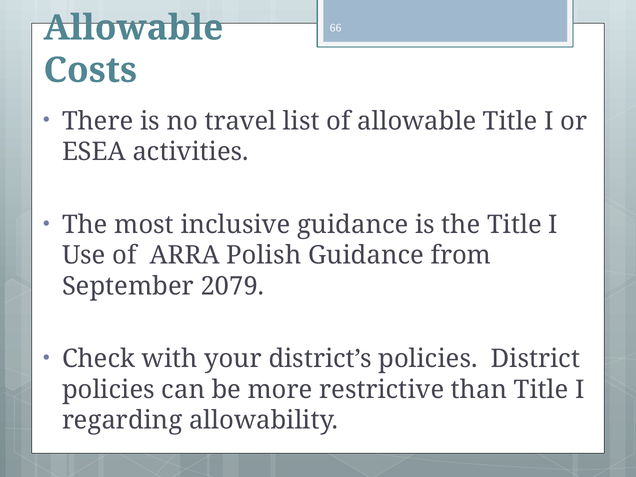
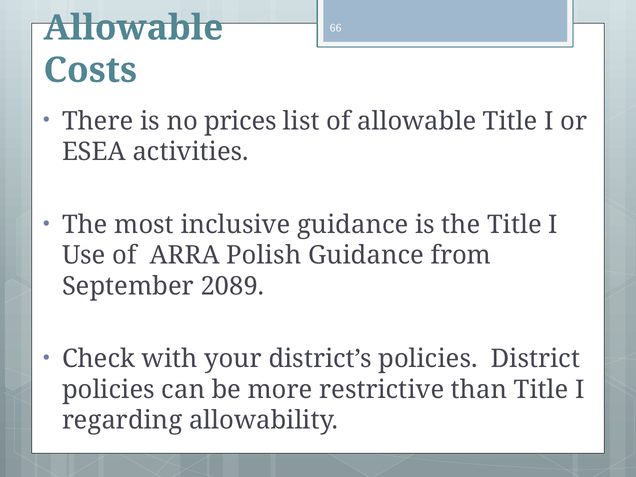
travel: travel -> prices
2079: 2079 -> 2089
